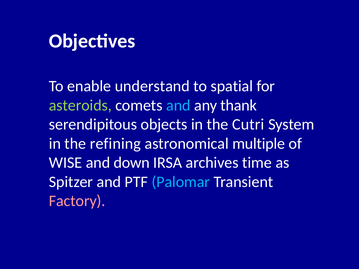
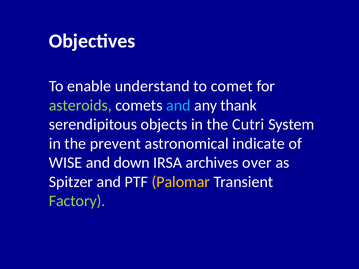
spatial: spatial -> comet
refining: refining -> prevent
multiple: multiple -> indicate
time: time -> over
Palomar colour: light blue -> yellow
Factory colour: pink -> light green
